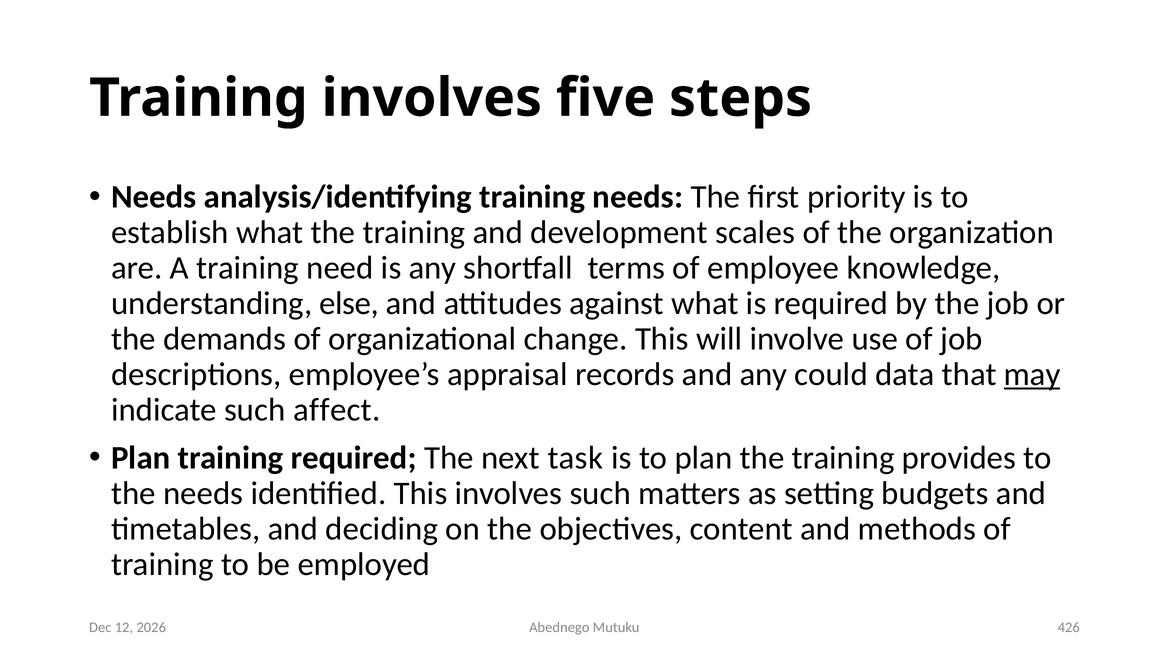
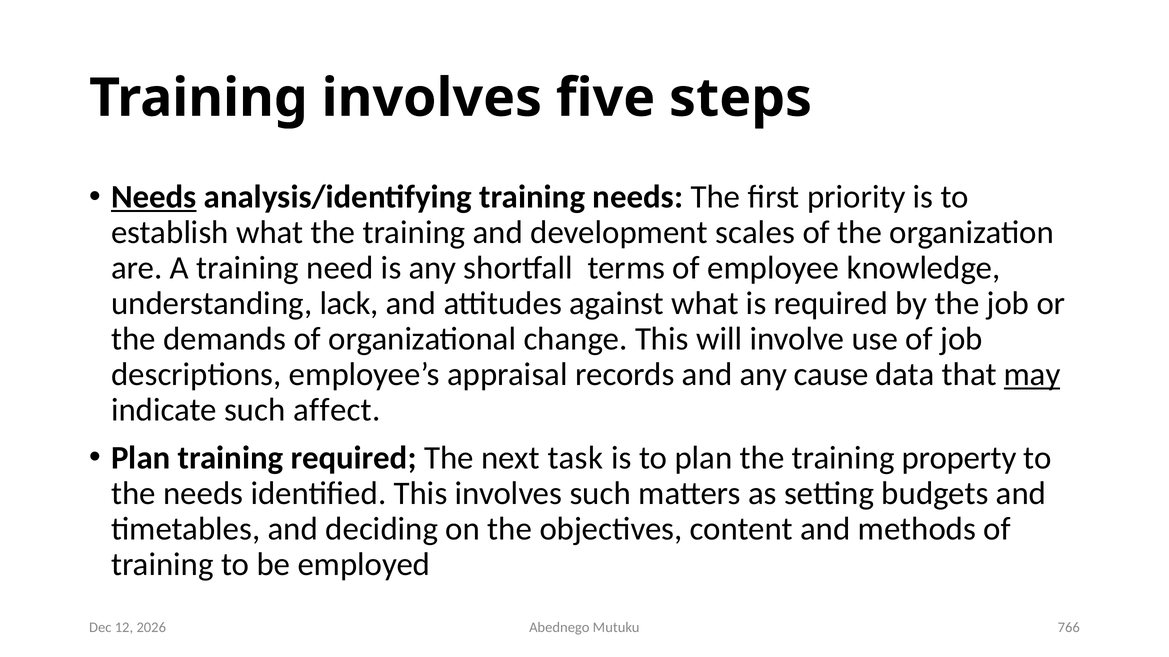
Needs at (154, 197) underline: none -> present
else: else -> lack
could: could -> cause
provides: provides -> property
426: 426 -> 766
